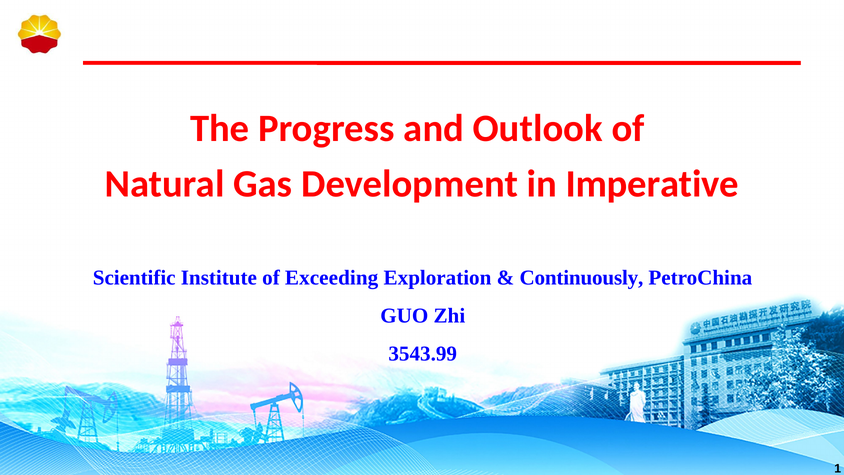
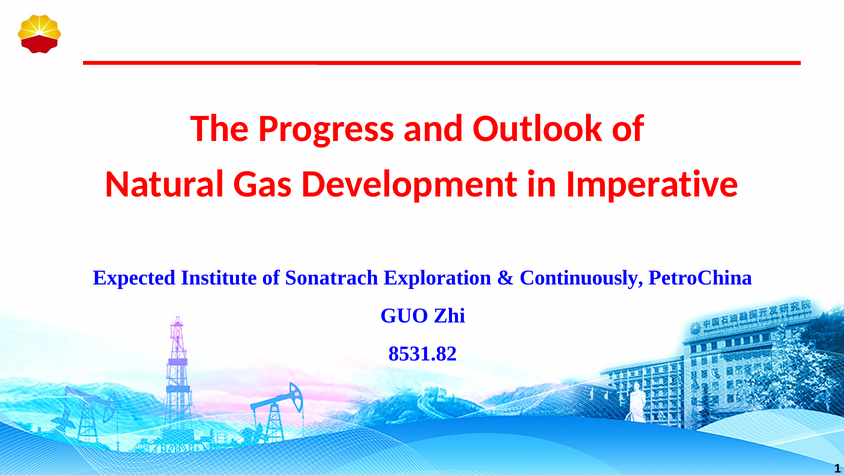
Scientific: Scientific -> Expected
Exceeding: Exceeding -> Sonatrach
3543.99: 3543.99 -> 8531.82
